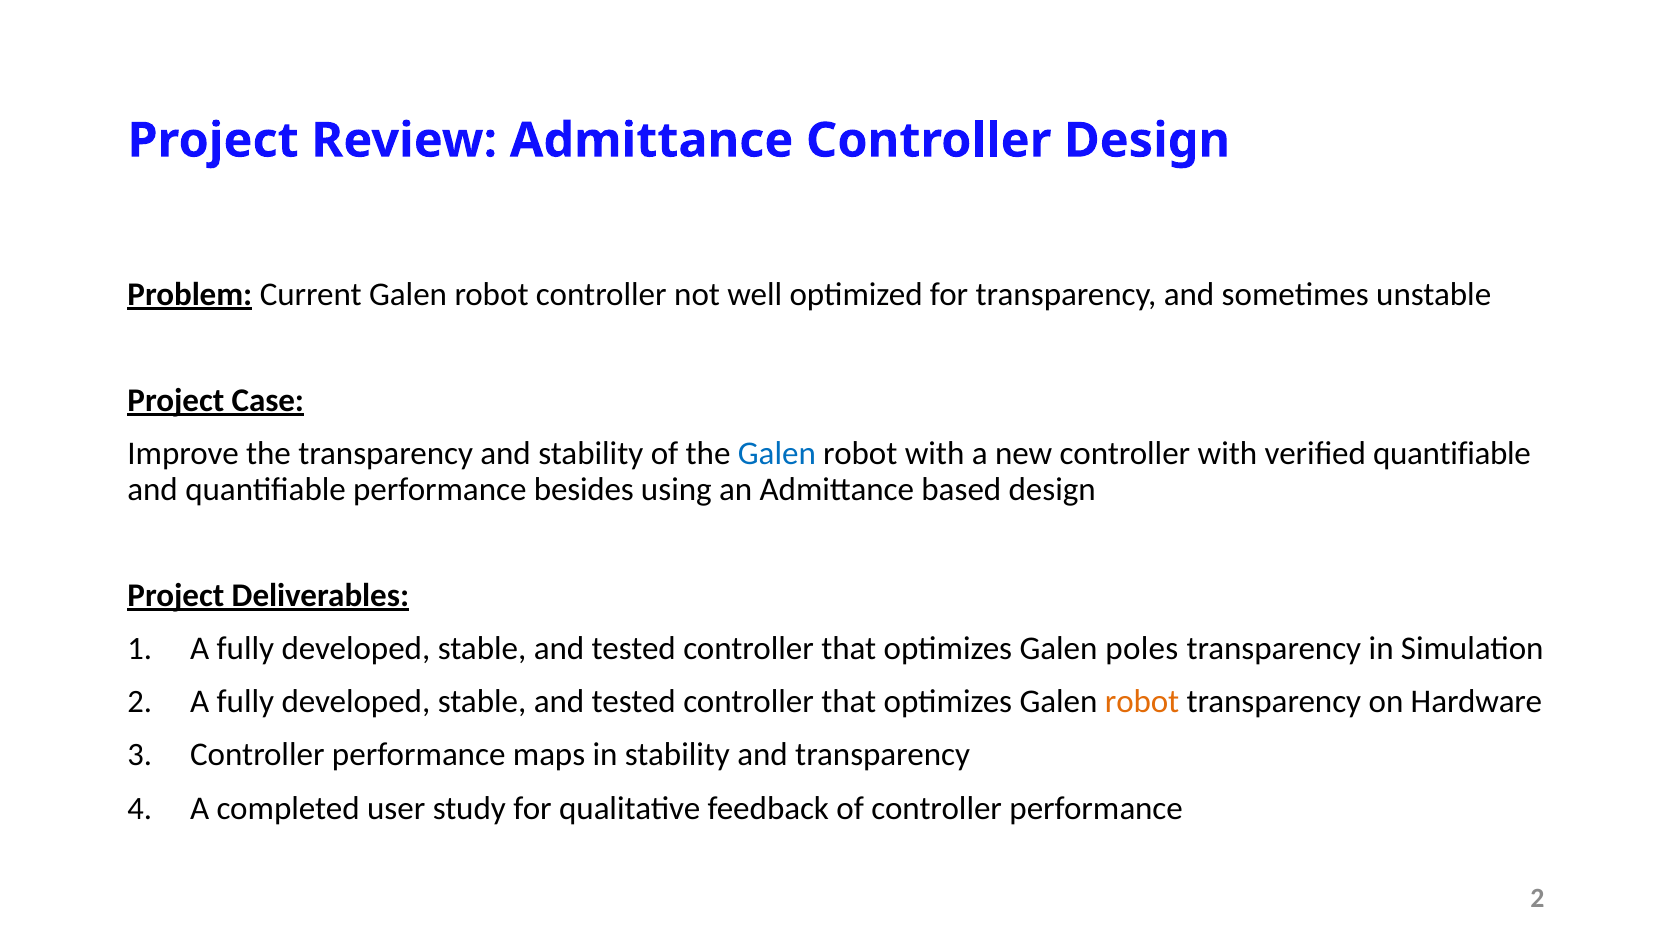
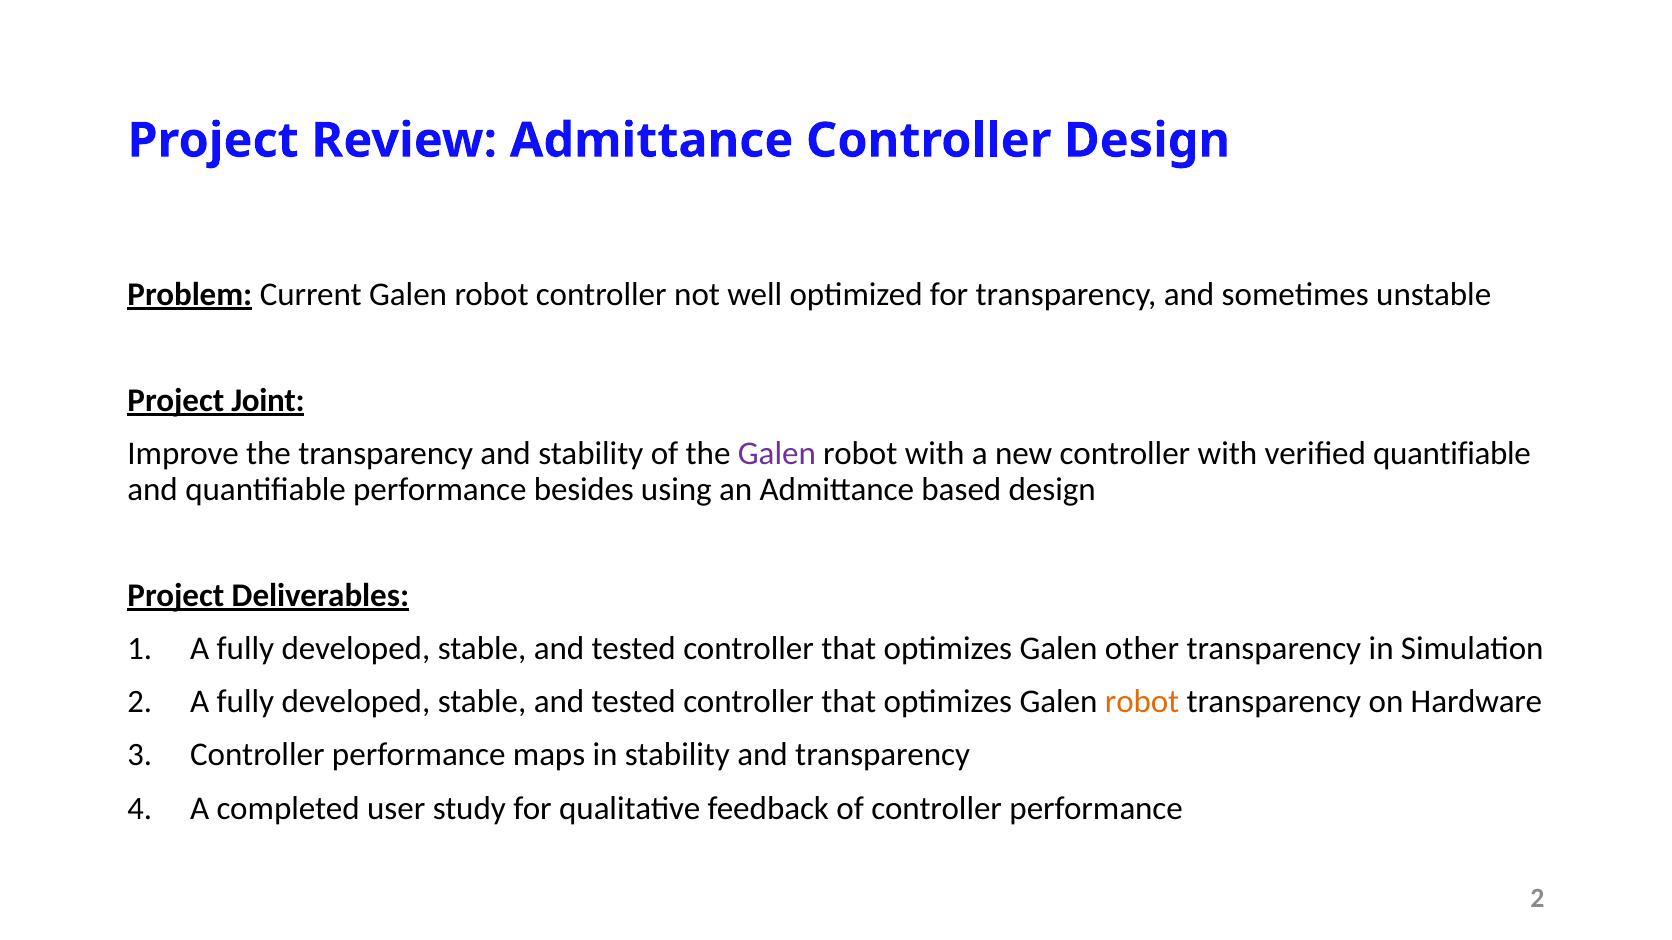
Case: Case -> Joint
Galen at (777, 454) colour: blue -> purple
poles: poles -> other
